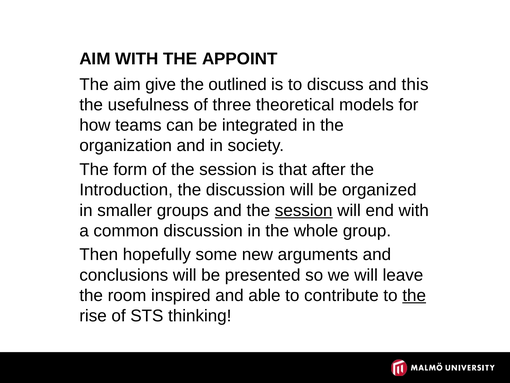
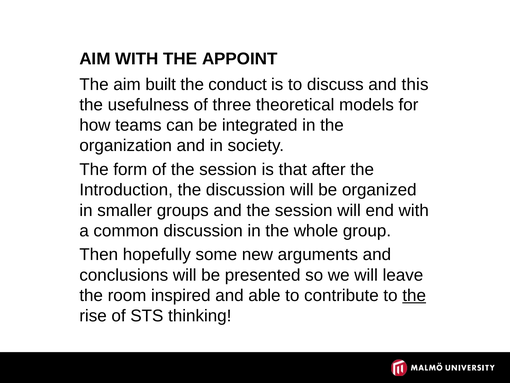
give: give -> built
outlined: outlined -> conduct
session at (304, 210) underline: present -> none
